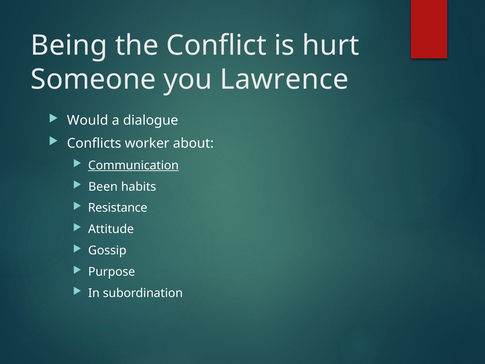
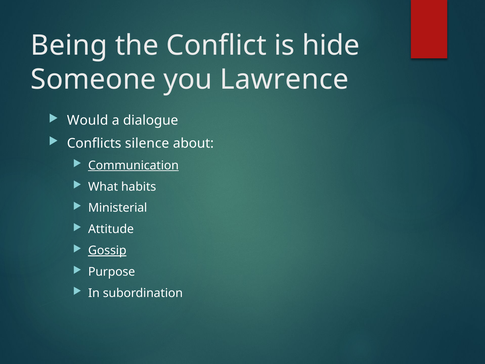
hurt: hurt -> hide
worker: worker -> silence
Been: Been -> What
Resistance: Resistance -> Ministerial
Gossip underline: none -> present
